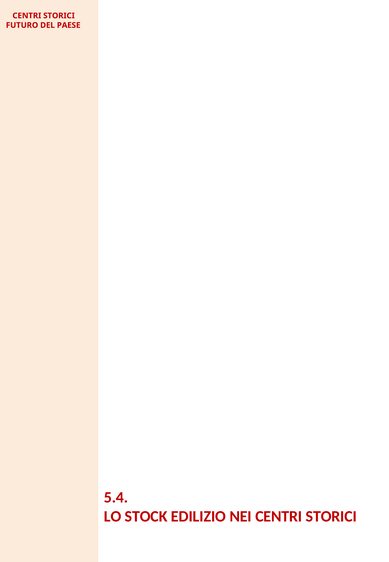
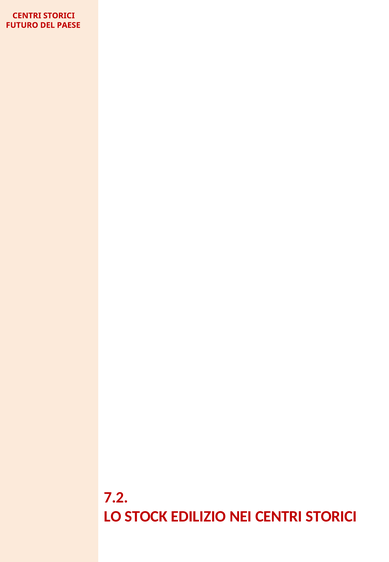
5.4: 5.4 -> 7.2
